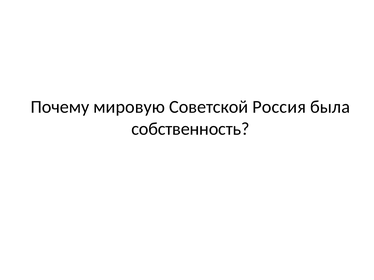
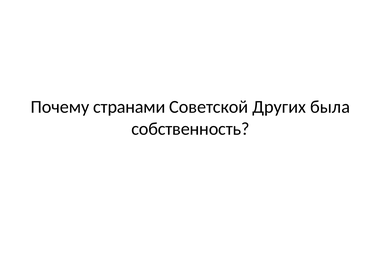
мировую: мировую -> странами
Россия: Россия -> Других
